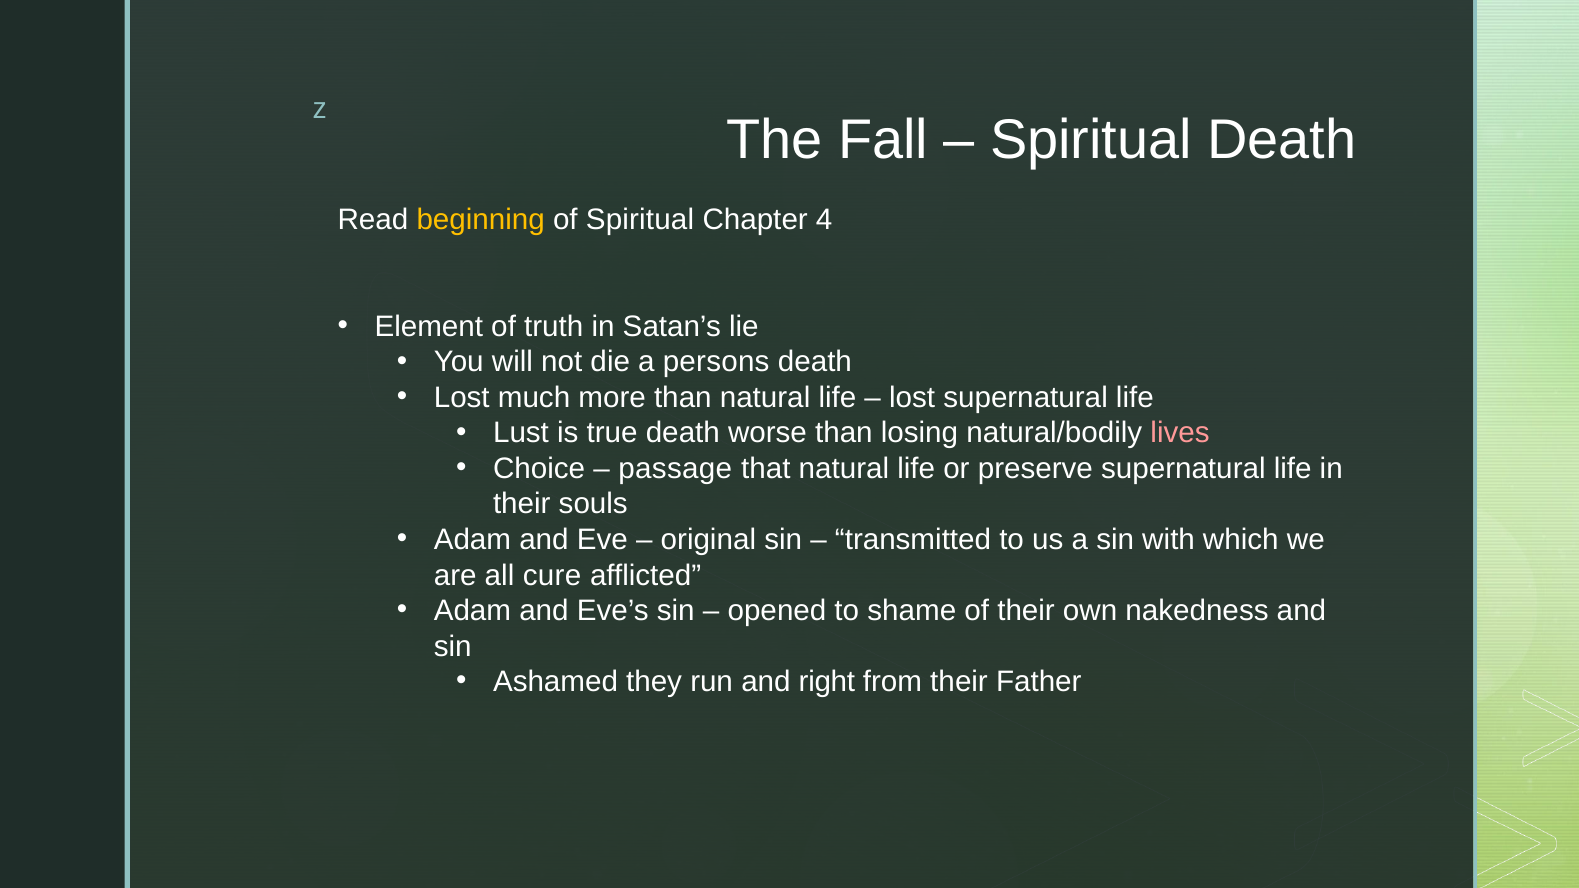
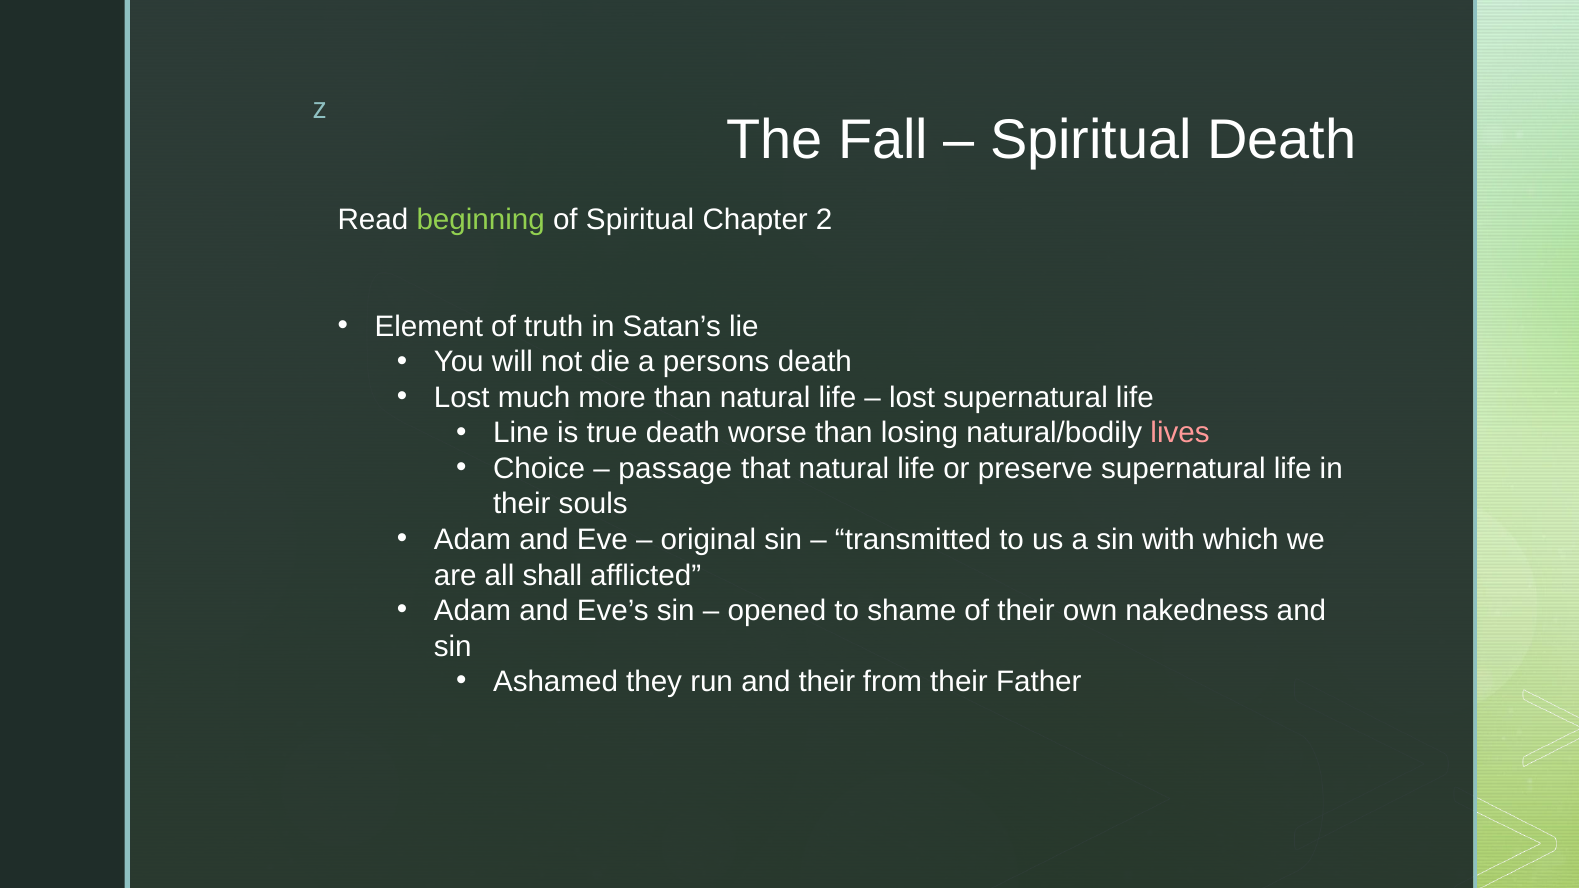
beginning colour: yellow -> light green
4: 4 -> 2
Lust: Lust -> Line
cure: cure -> shall
and right: right -> their
